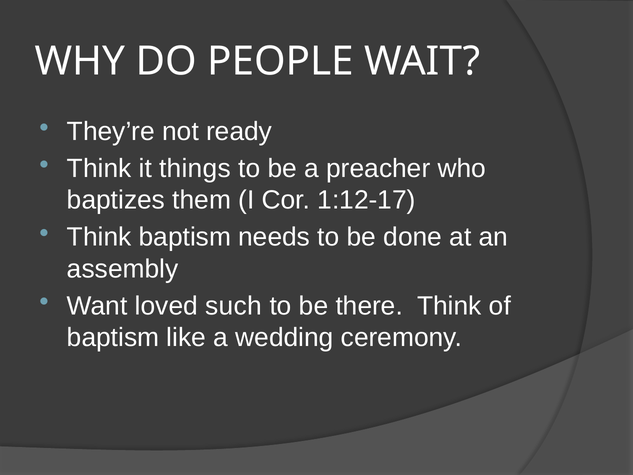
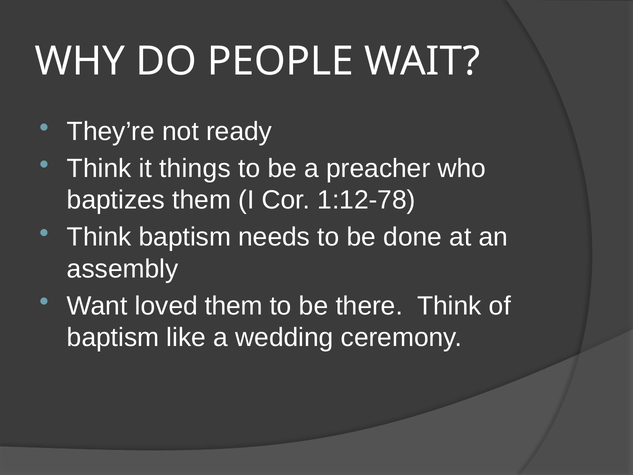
1:12-17: 1:12-17 -> 1:12-78
loved such: such -> them
